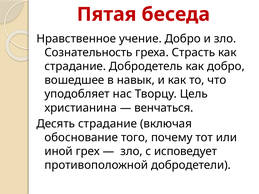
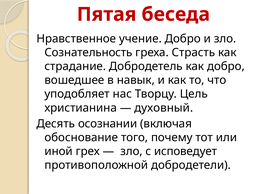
венчаться: венчаться -> духовный
Десять страдание: страдание -> осознании
